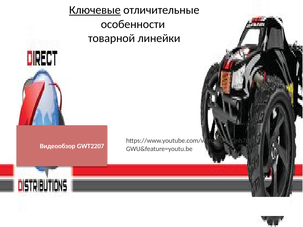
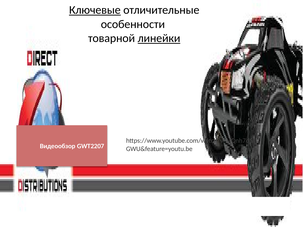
линейки underline: none -> present
